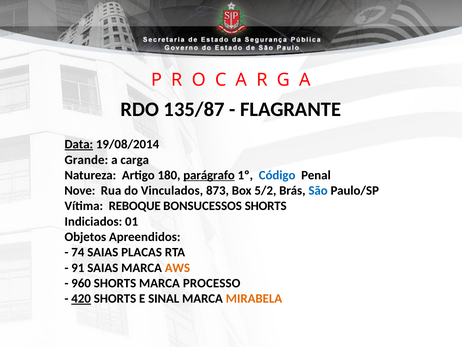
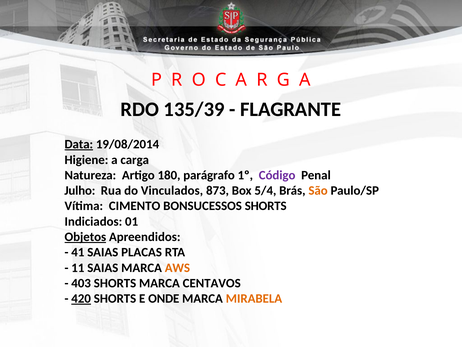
135/87: 135/87 -> 135/39
Grande: Grande -> Higiene
parágrafo underline: present -> none
Código colour: blue -> purple
Nove: Nove -> Julho
5/2: 5/2 -> 5/4
São colour: blue -> orange
REBOQUE: REBOQUE -> CIMENTO
Objetos underline: none -> present
74: 74 -> 41
91: 91 -> 11
960: 960 -> 403
PROCESSO: PROCESSO -> CENTAVOS
SINAL: SINAL -> ONDE
